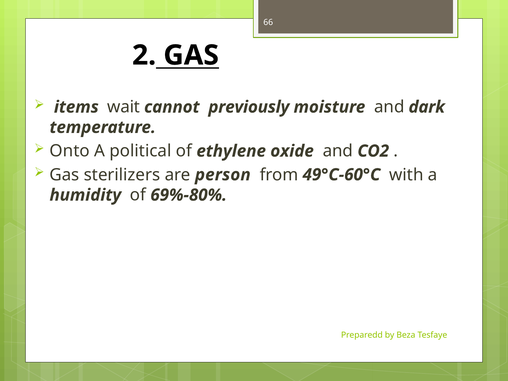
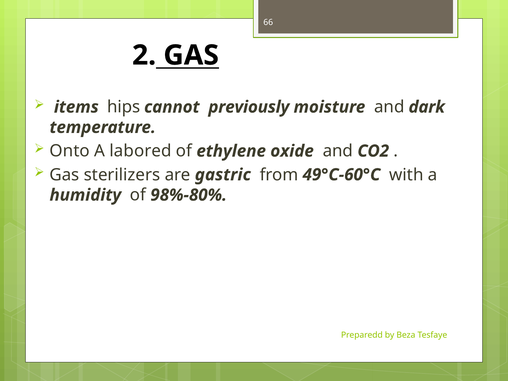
wait: wait -> hips
political: political -> labored
person: person -> gastric
69%-80%: 69%-80% -> 98%-80%
